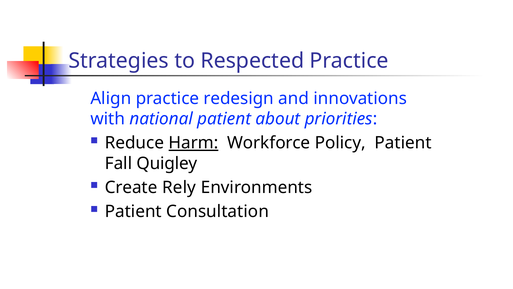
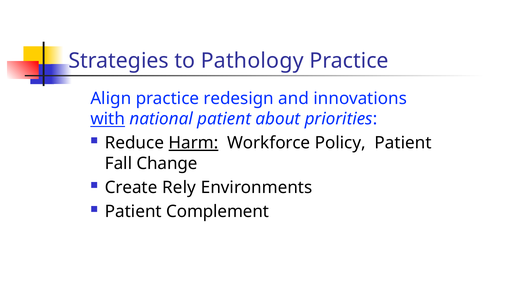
Respected: Respected -> Pathology
with underline: none -> present
Quigley: Quigley -> Change
Consultation: Consultation -> Complement
